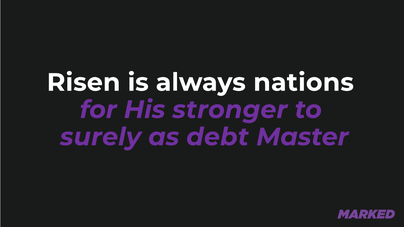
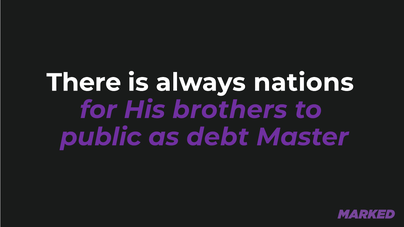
Risen: Risen -> There
stronger: stronger -> brothers
surely: surely -> public
